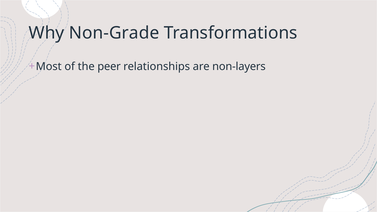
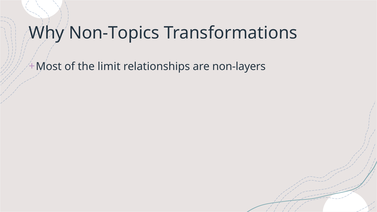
Non-Grade: Non-Grade -> Non-Topics
peer: peer -> limit
